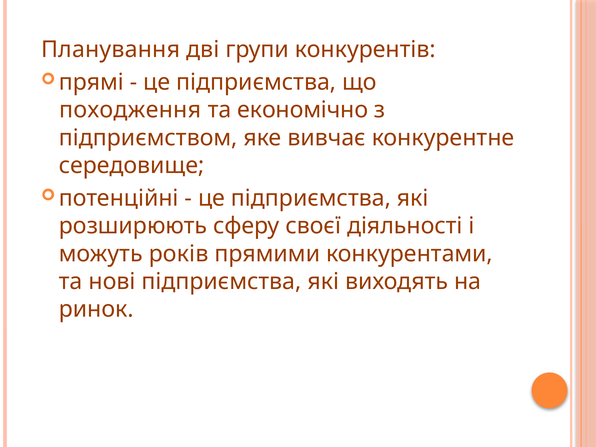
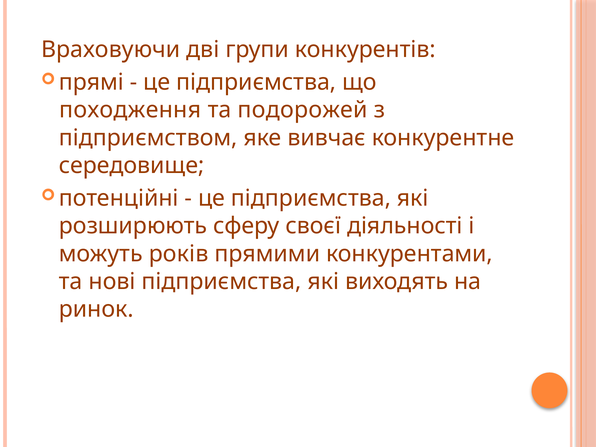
Планування: Планування -> Враховуючи
економічно: економічно -> подорожей
